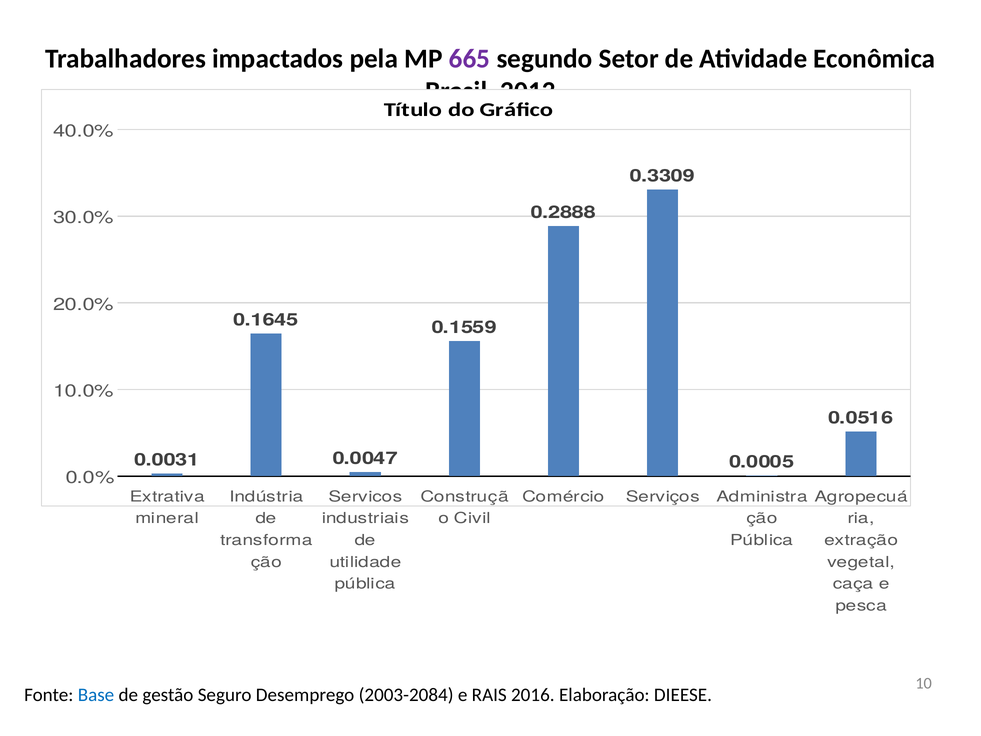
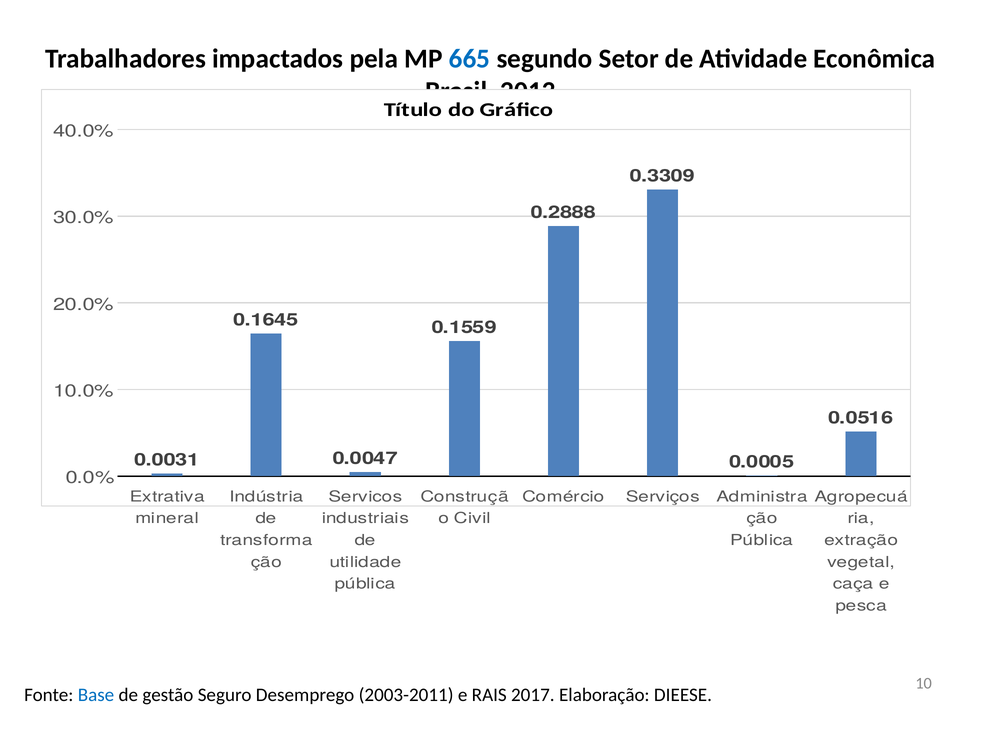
665 colour: purple -> blue
2003-2084: 2003-2084 -> 2003-2011
2016: 2016 -> 2017
